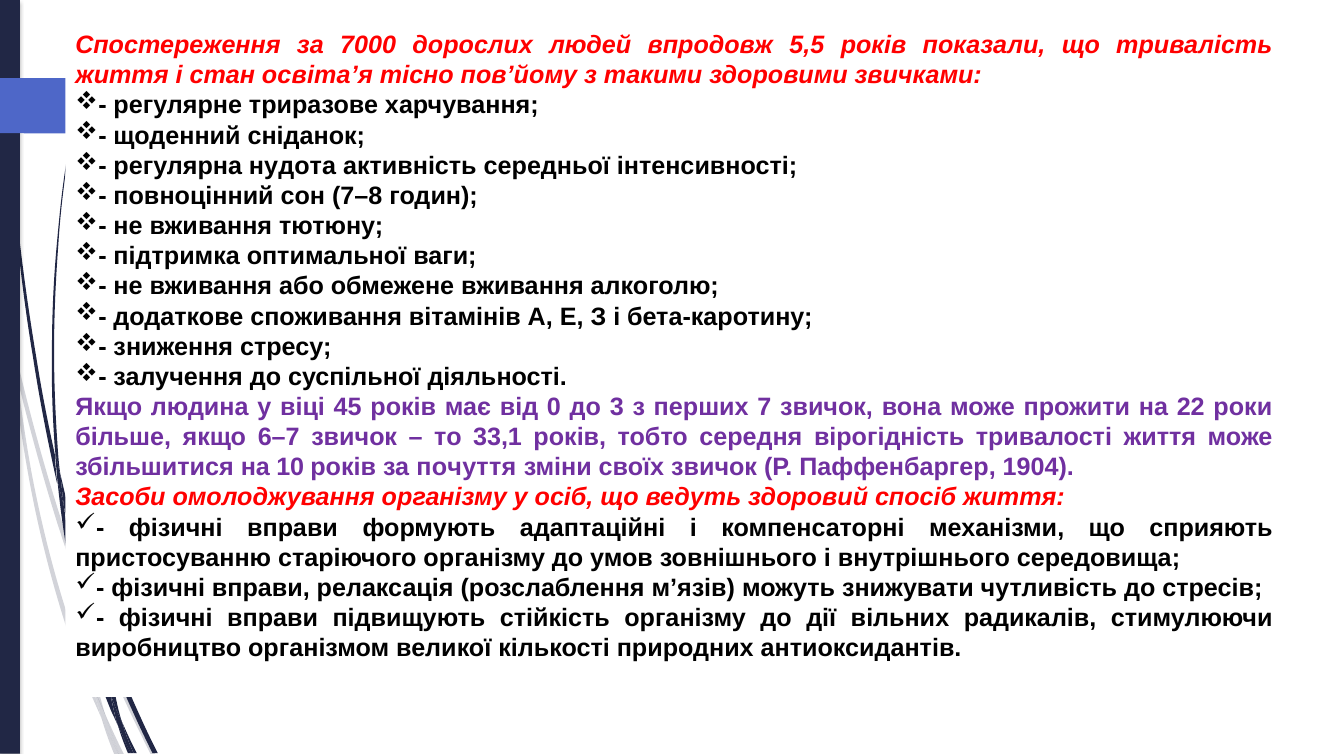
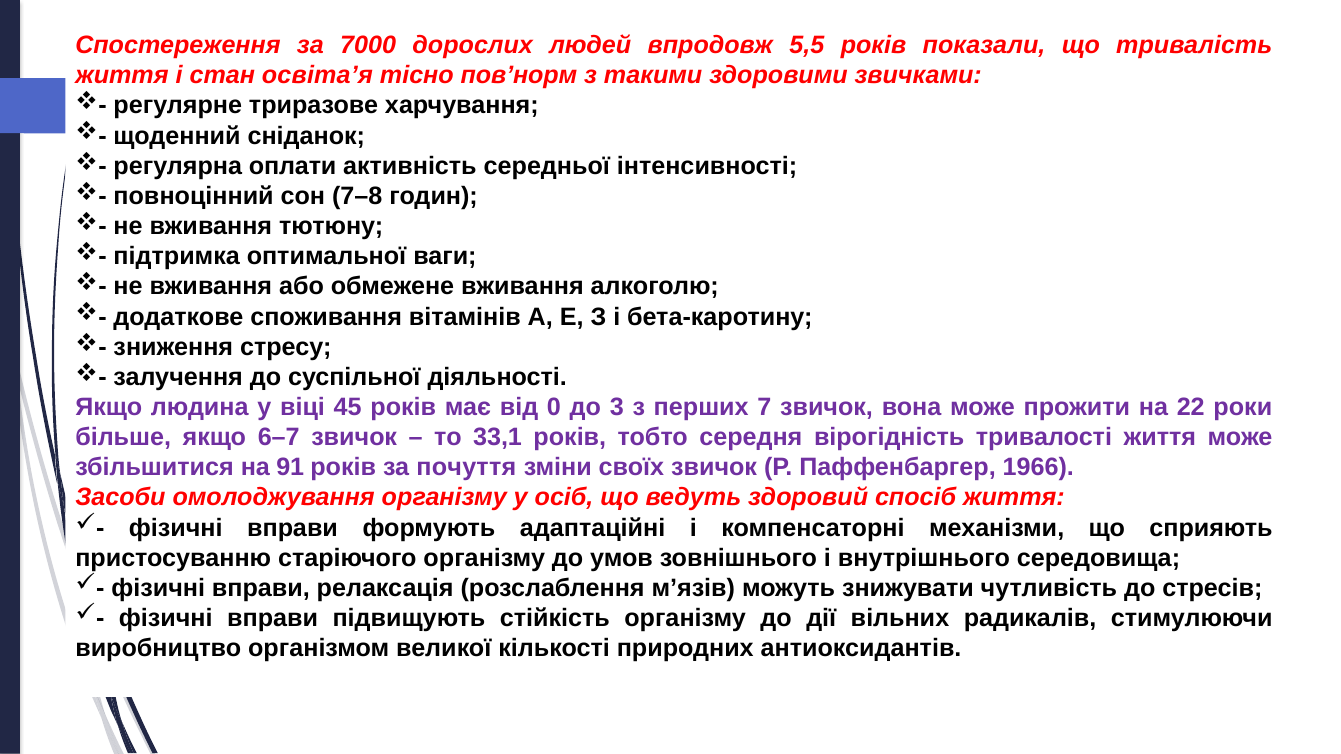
пов’йому: пов’йому -> пов’норм
нудота: нудота -> оплати
10: 10 -> 91
1904: 1904 -> 1966
